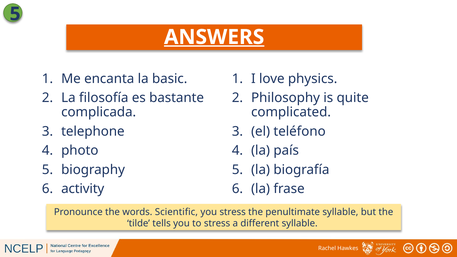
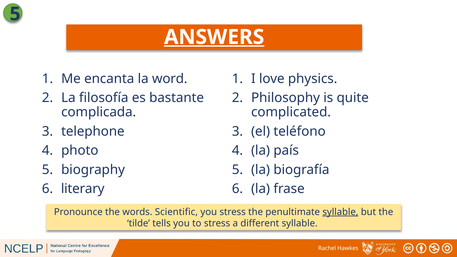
basic: basic -> word
activity: activity -> literary
syllable at (340, 212) underline: none -> present
